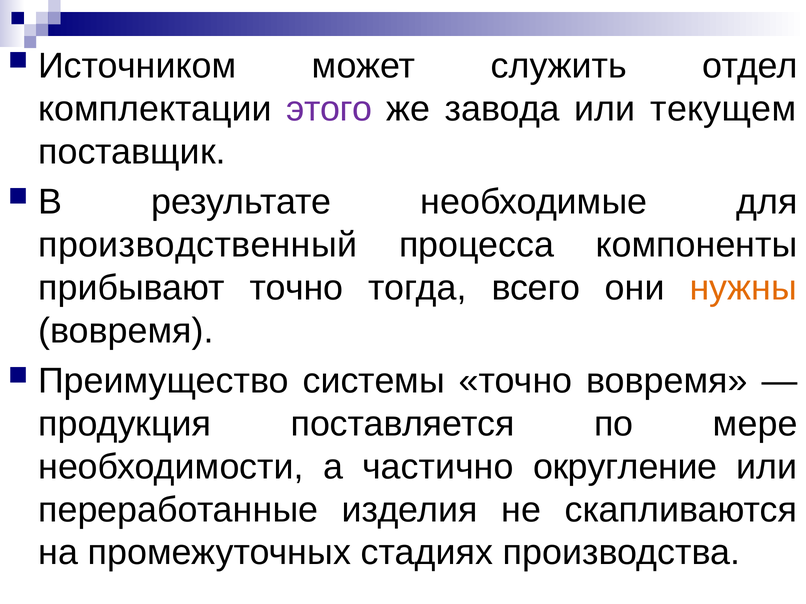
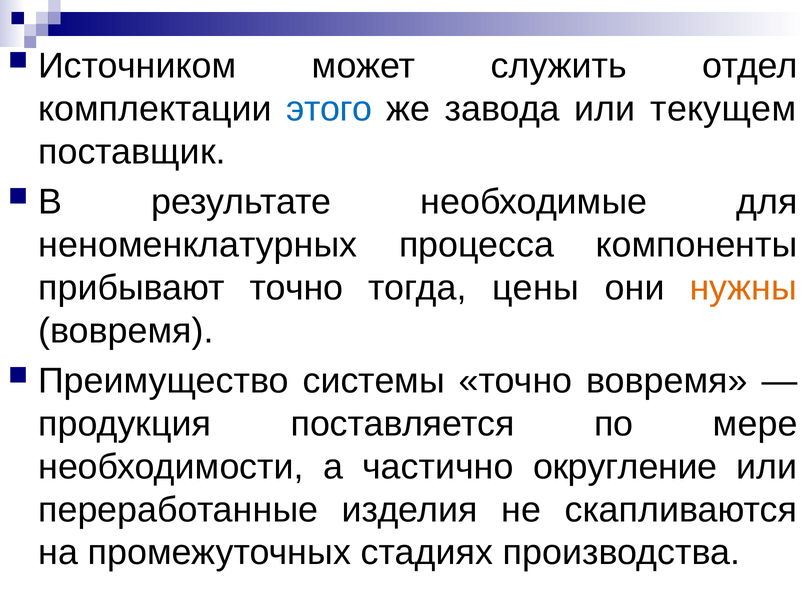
этого colour: purple -> blue
производственный: производственный -> неноменклатурных
всего: всего -> цены
